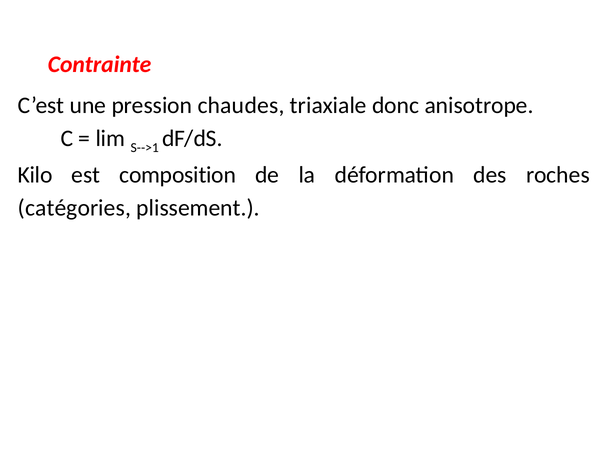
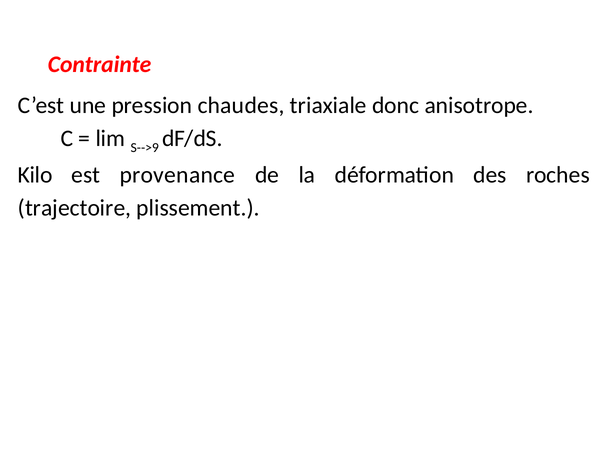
S-->1: S-->1 -> S-->9
composition: composition -> provenance
catégories: catégories -> trajectoire
